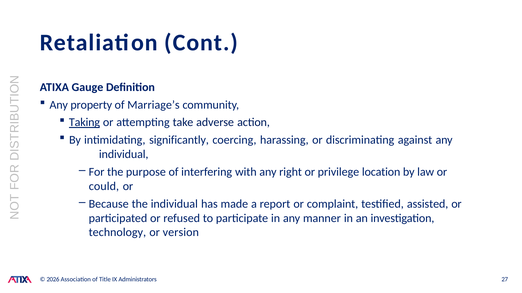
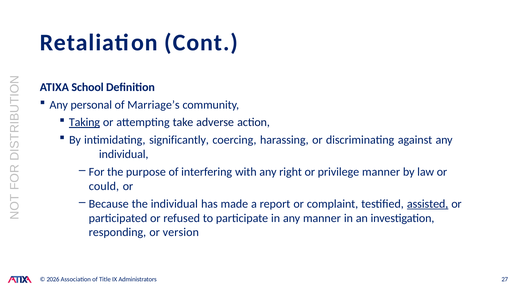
Gauge: Gauge -> School
property: property -> personal
privilege location: location -> manner
assisted underline: none -> present
technology: technology -> responding
